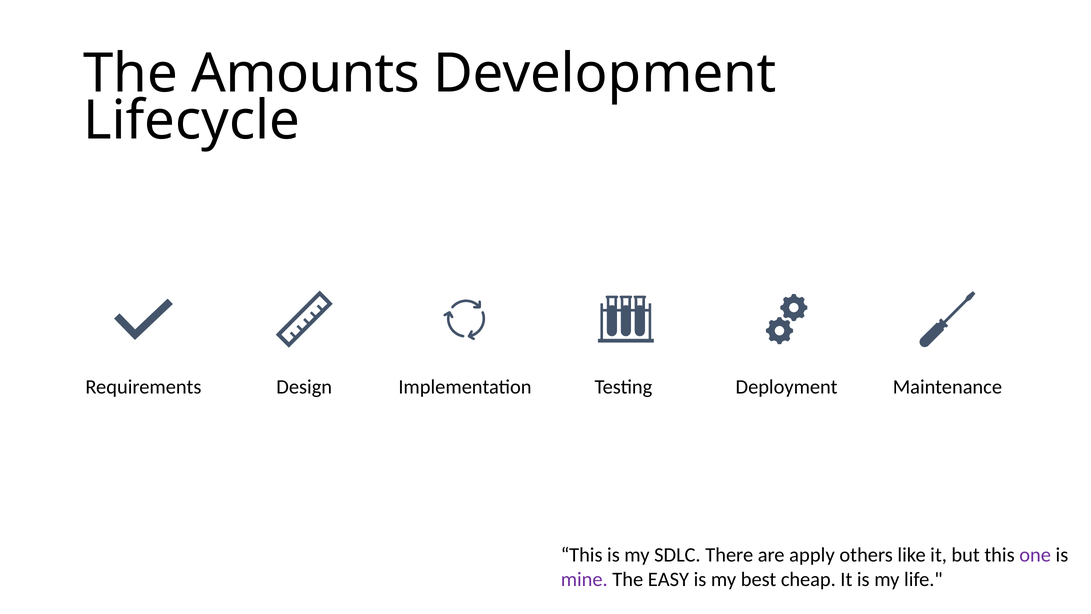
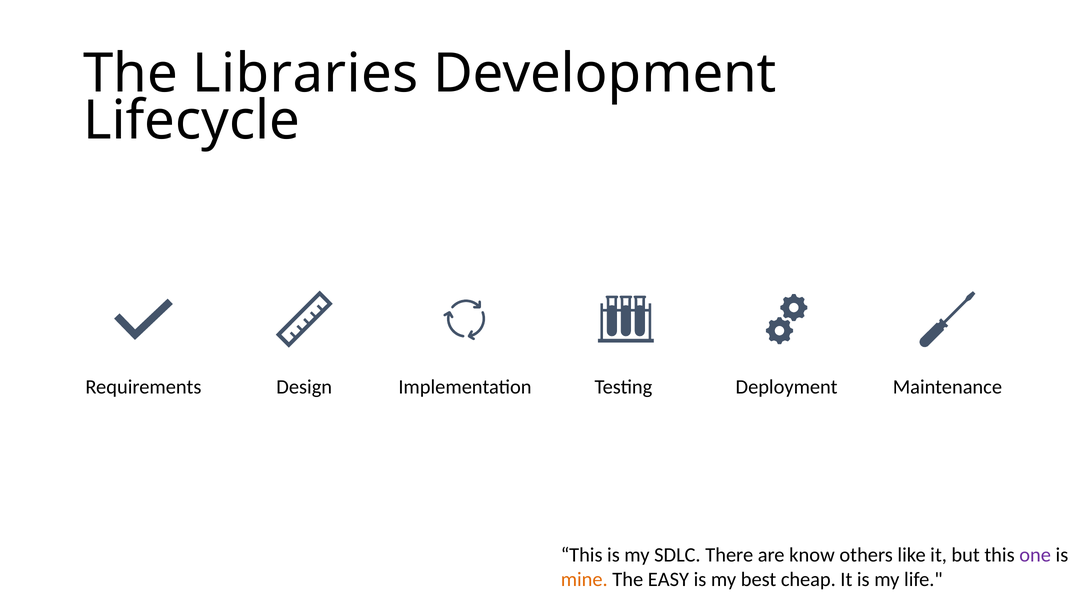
Amounts: Amounts -> Libraries
apply: apply -> know
mine colour: purple -> orange
